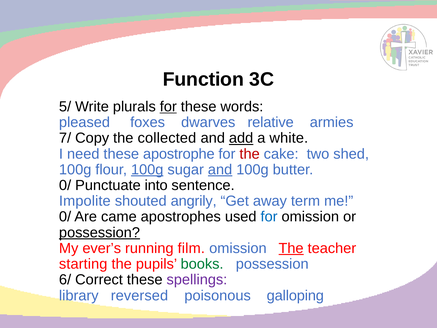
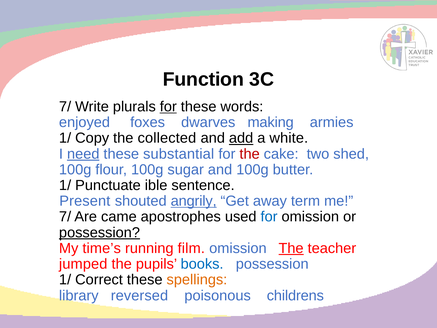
5/ at (65, 107): 5/ -> 7/
pleased: pleased -> enjoyed
relative: relative -> making
7/ at (65, 138): 7/ -> 1/
need underline: none -> present
apostrophe: apostrophe -> substantial
100g at (147, 170) underline: present -> none
and at (220, 170) underline: present -> none
0/ at (65, 185): 0/ -> 1/
into: into -> ible
Impolite: Impolite -> Present
angrily underline: none -> present
0/ at (65, 217): 0/ -> 7/
ever’s: ever’s -> time’s
starting: starting -> jumped
books colour: green -> blue
6/ at (65, 280): 6/ -> 1/
spellings colour: purple -> orange
galloping: galloping -> childrens
